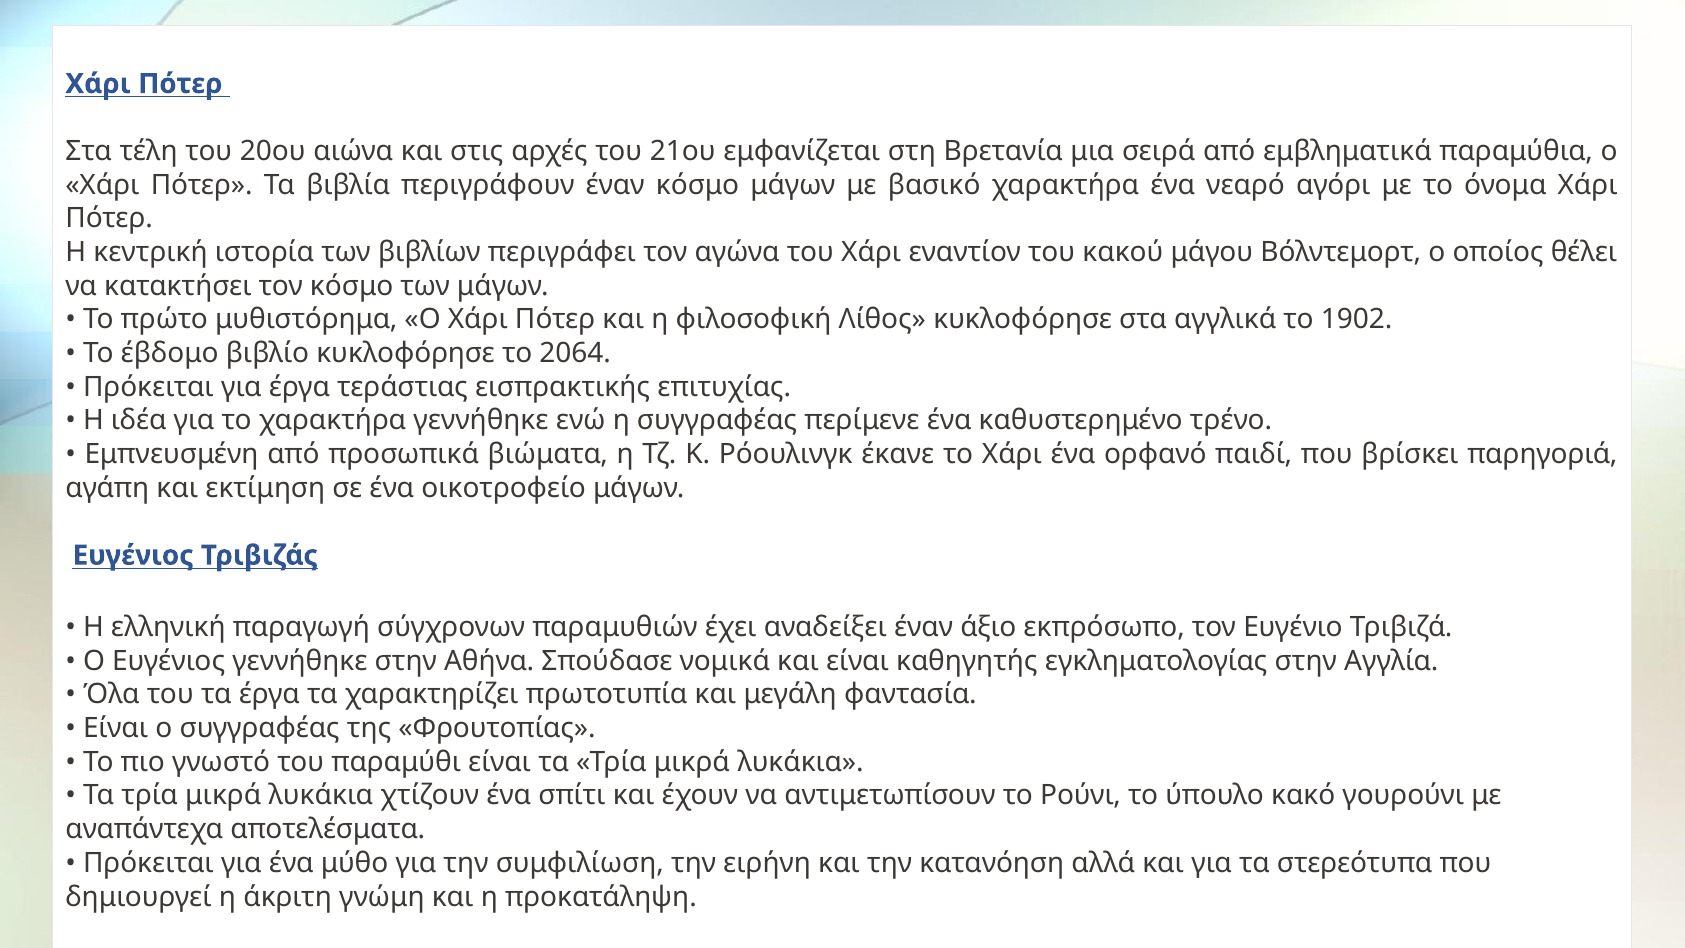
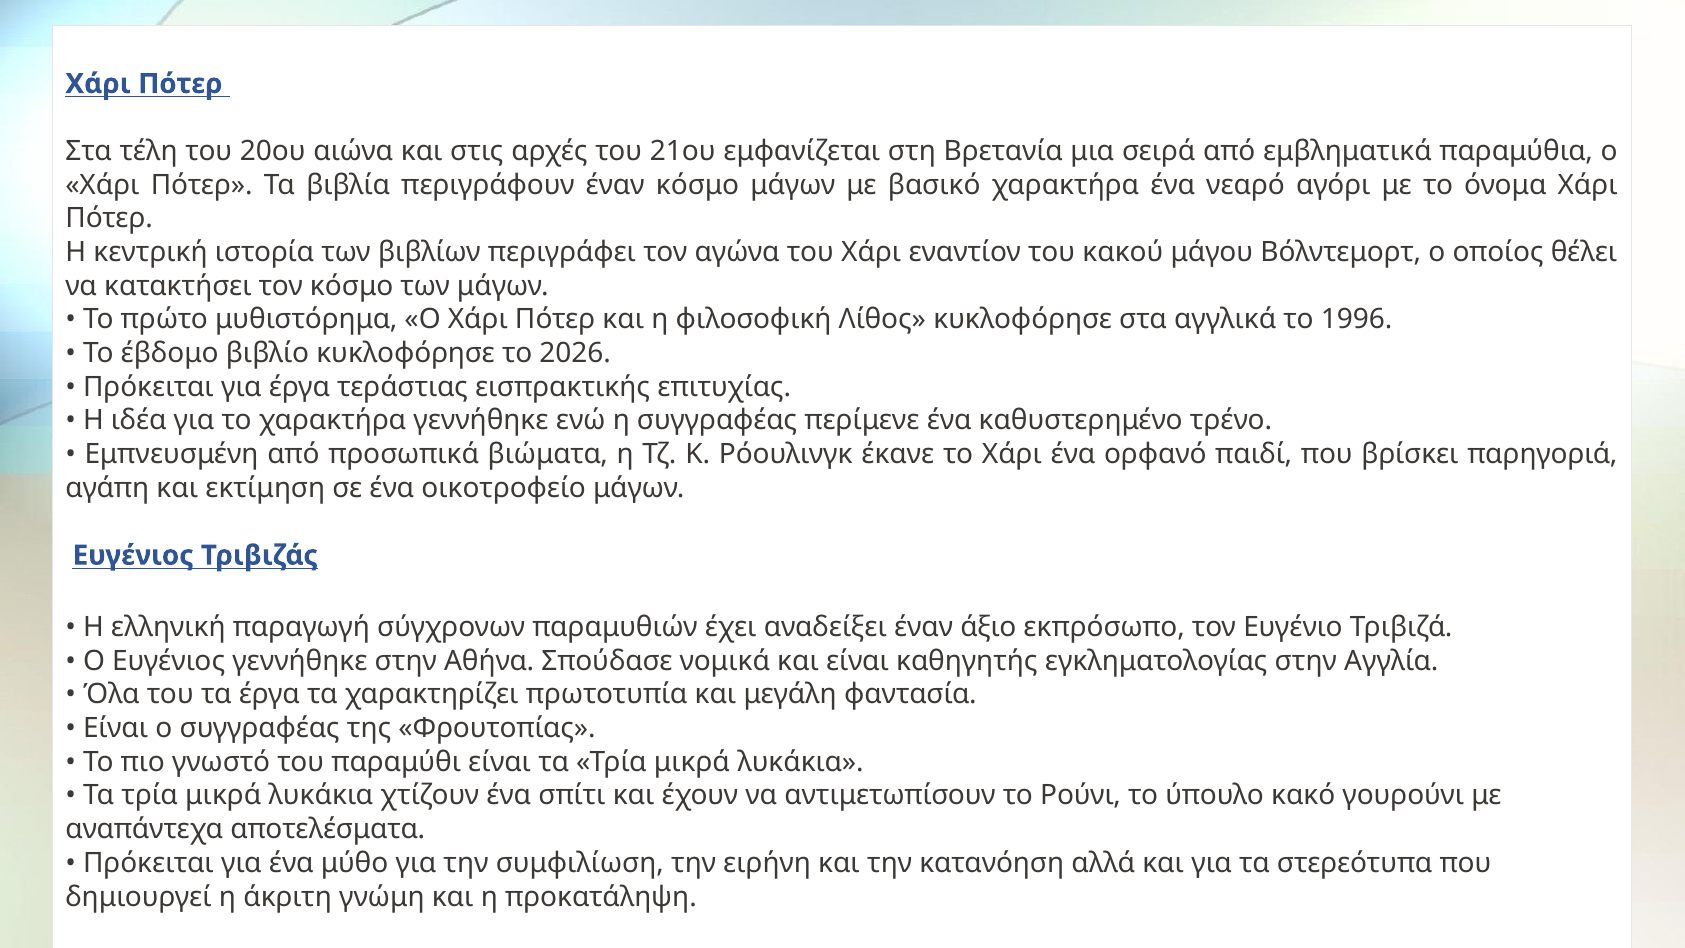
1902: 1902 -> 1996
2064: 2064 -> 2026
